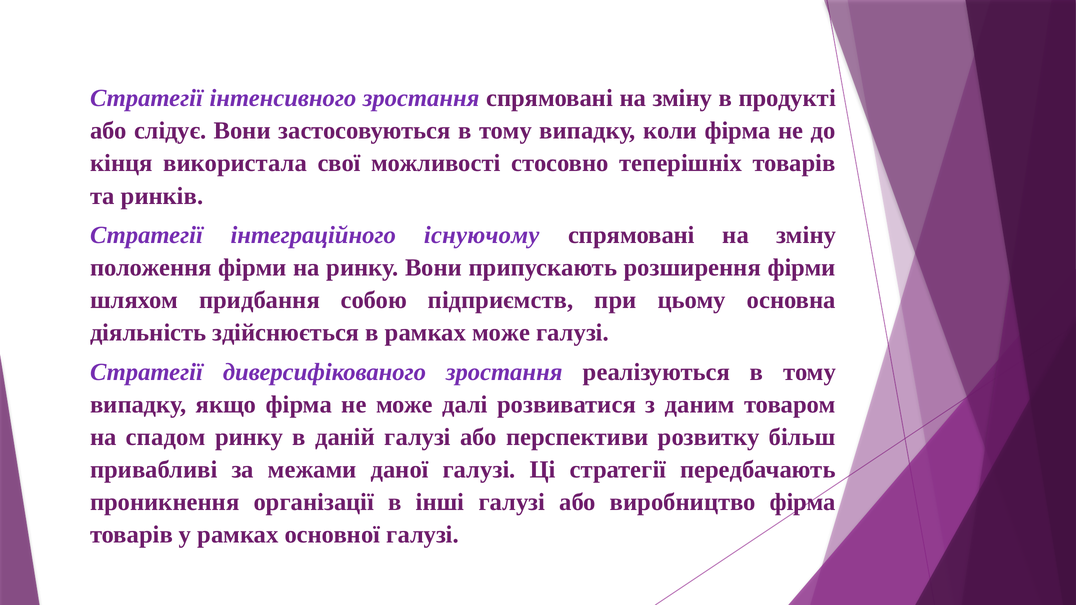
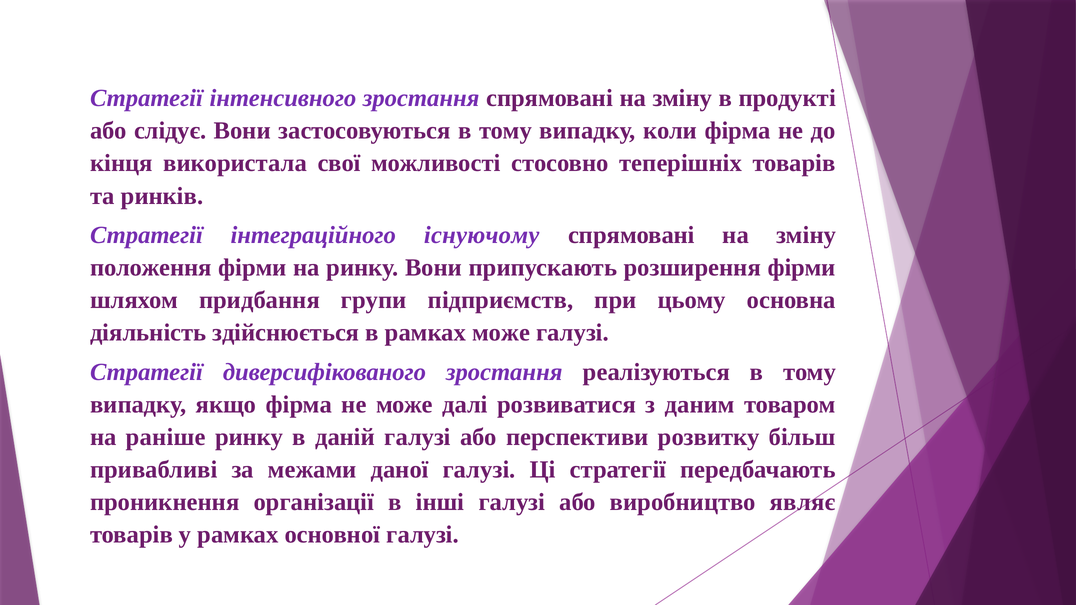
собою: собою -> групи
спадом: спадом -> раніше
виробництво фірма: фірма -> являє
